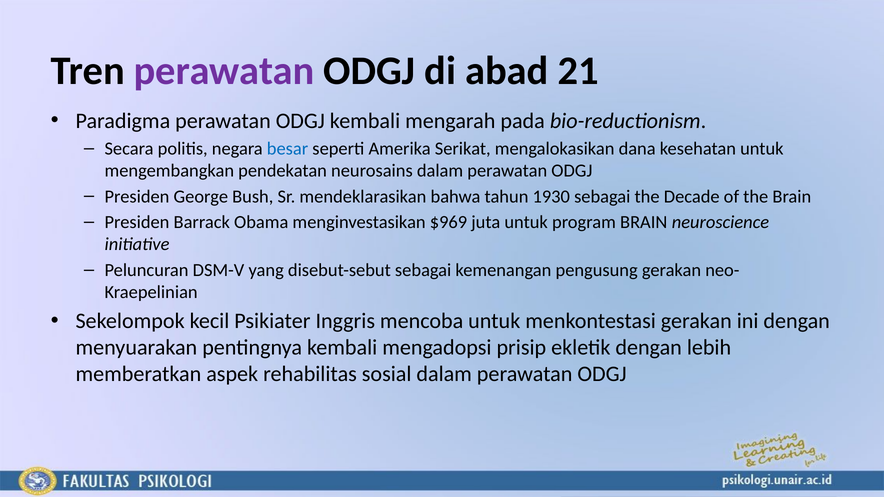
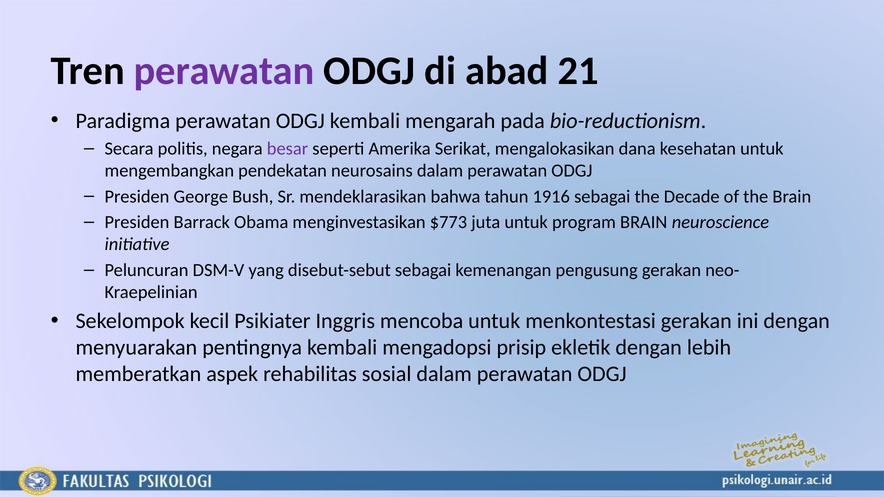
besar colour: blue -> purple
1930: 1930 -> 1916
$969: $969 -> $773
